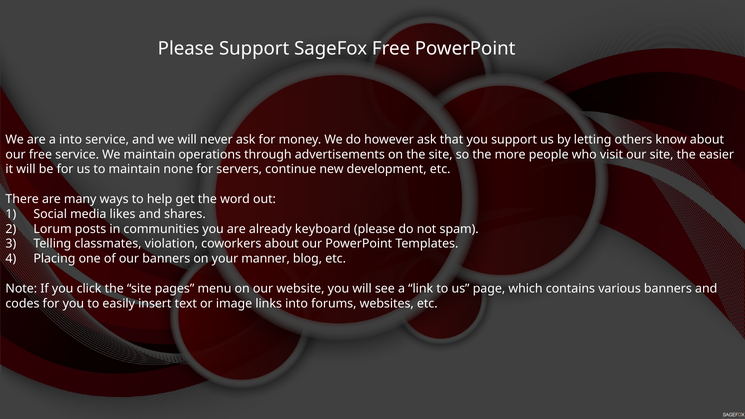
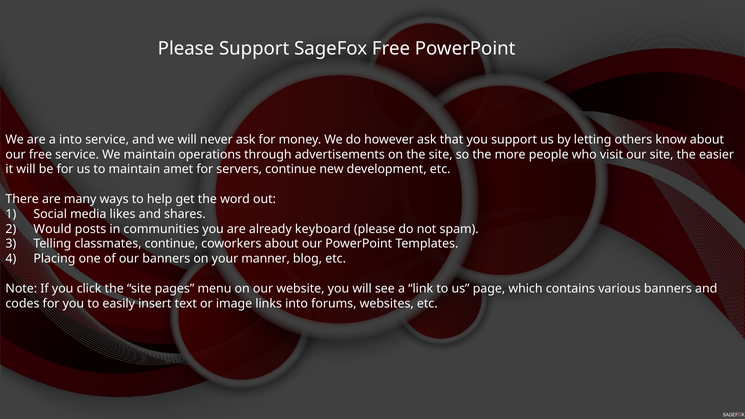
none: none -> amet
Lorum: Lorum -> Would
classmates violation: violation -> continue
